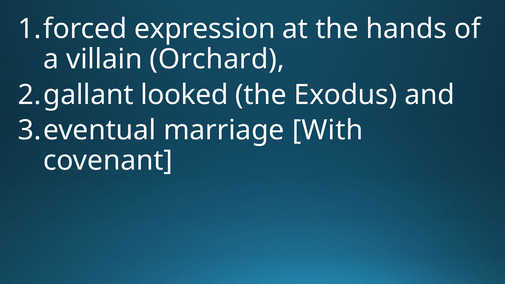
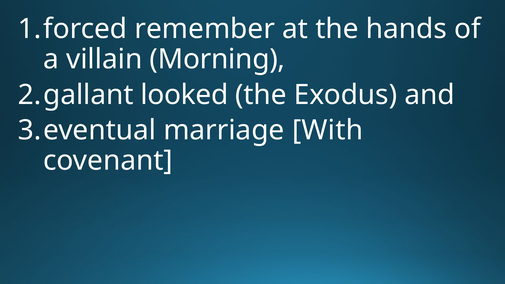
expression: expression -> remember
Orchard: Orchard -> Morning
